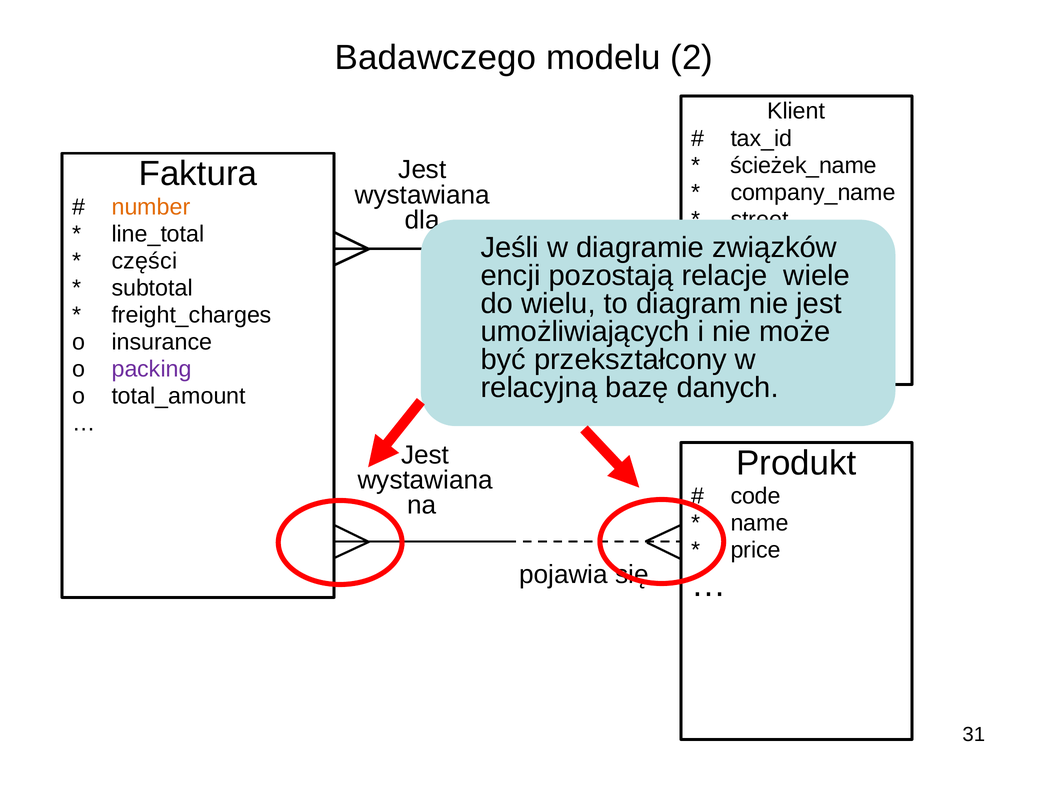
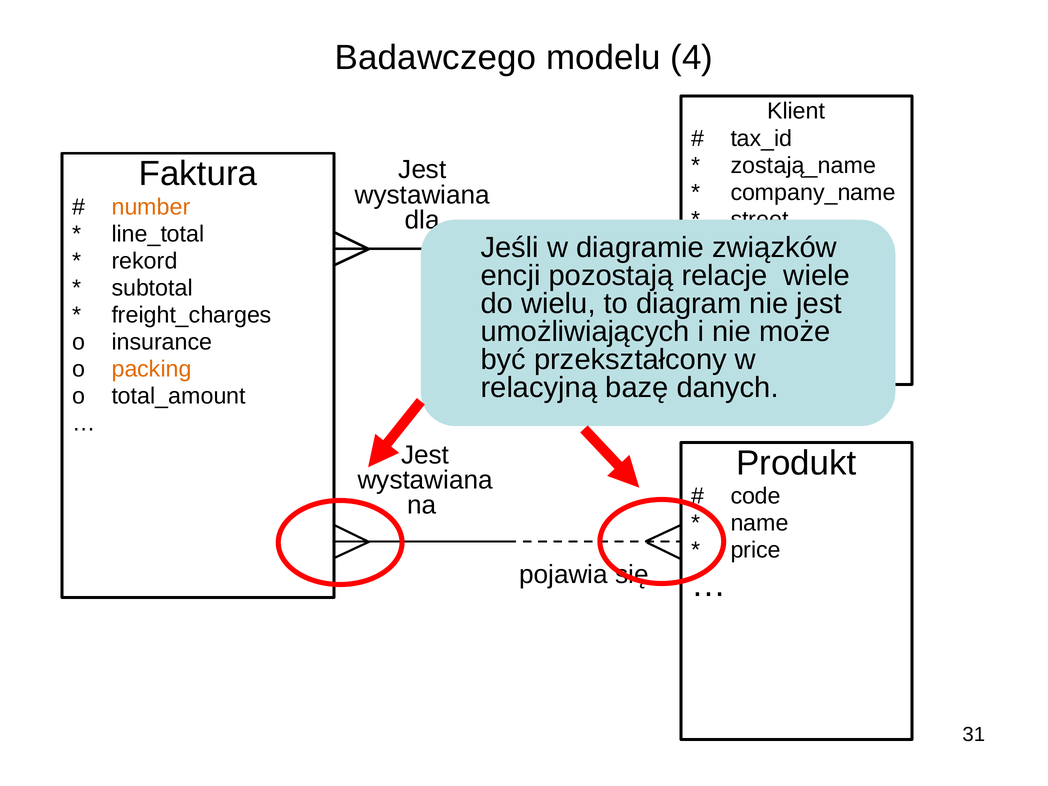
2: 2 -> 4
ścieżek_name: ścieżek_name -> zostają_name
części: części -> rekord
packing colour: purple -> orange
